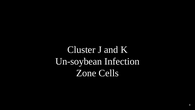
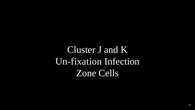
Un-soybean: Un-soybean -> Un-fixation
